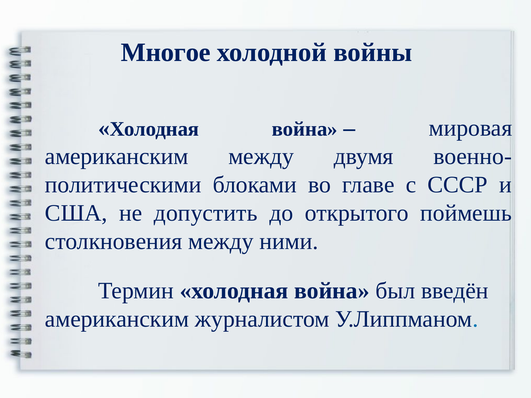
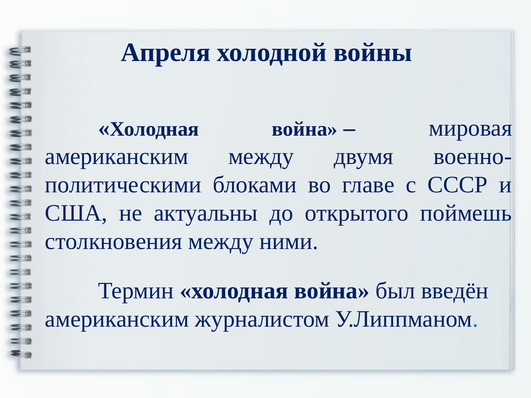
Многое: Многое -> Апреля
допустить: допустить -> актуальны
